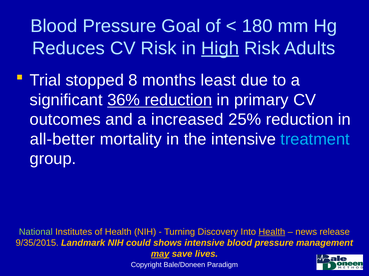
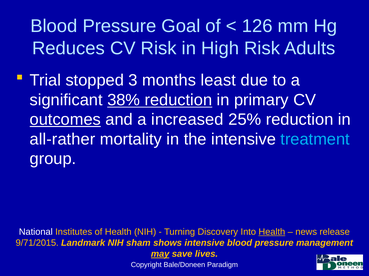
180: 180 -> 126
High underline: present -> none
8: 8 -> 3
36%: 36% -> 38%
outcomes underline: none -> present
all-better: all-better -> all-rather
National colour: light green -> white
9/35/2015: 9/35/2015 -> 9/71/2015
could: could -> sham
